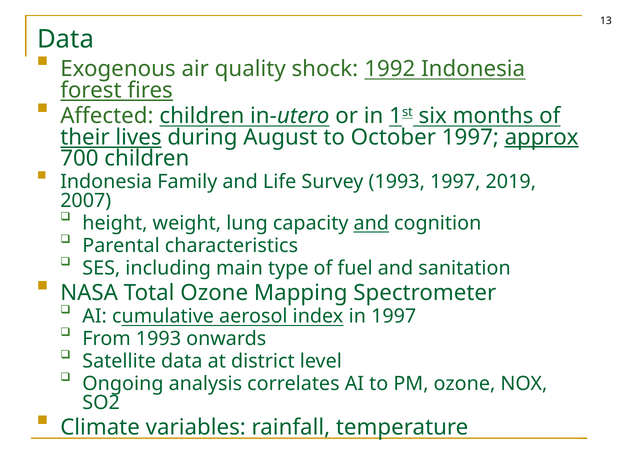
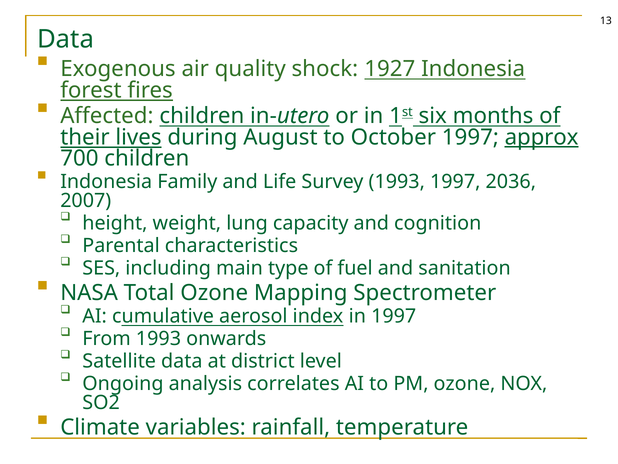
1992: 1992 -> 1927
2019: 2019 -> 2036
and at (371, 223) underline: present -> none
